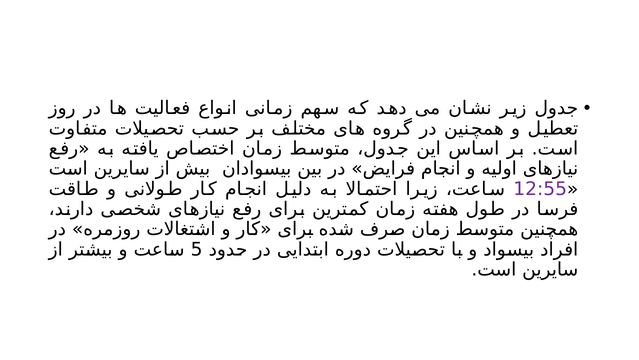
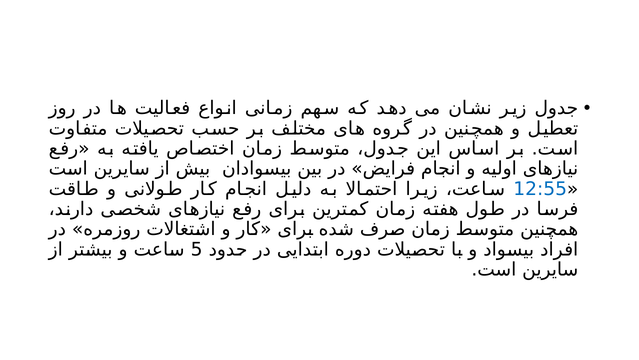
12:55 colour: purple -> blue
